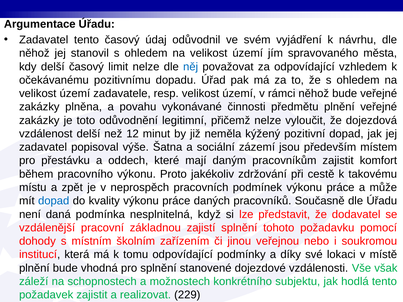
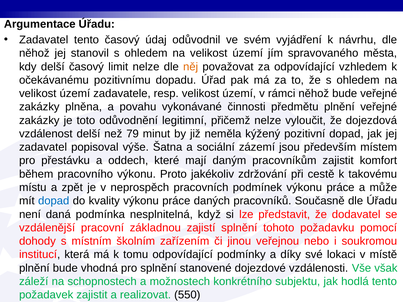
něj colour: blue -> orange
12: 12 -> 79
229: 229 -> 550
